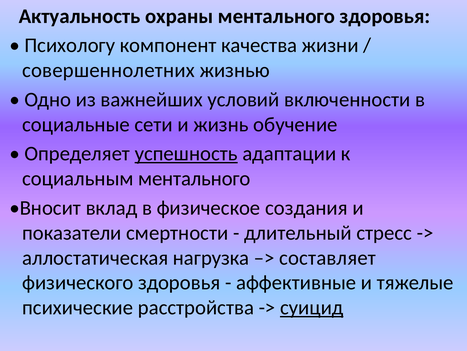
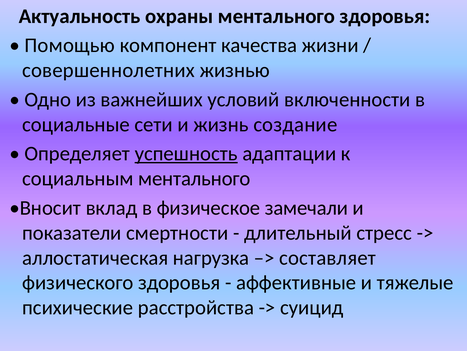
Психологу: Психологу -> Помощью
обучение: обучение -> создание
создания: создания -> замечали
суицид underline: present -> none
